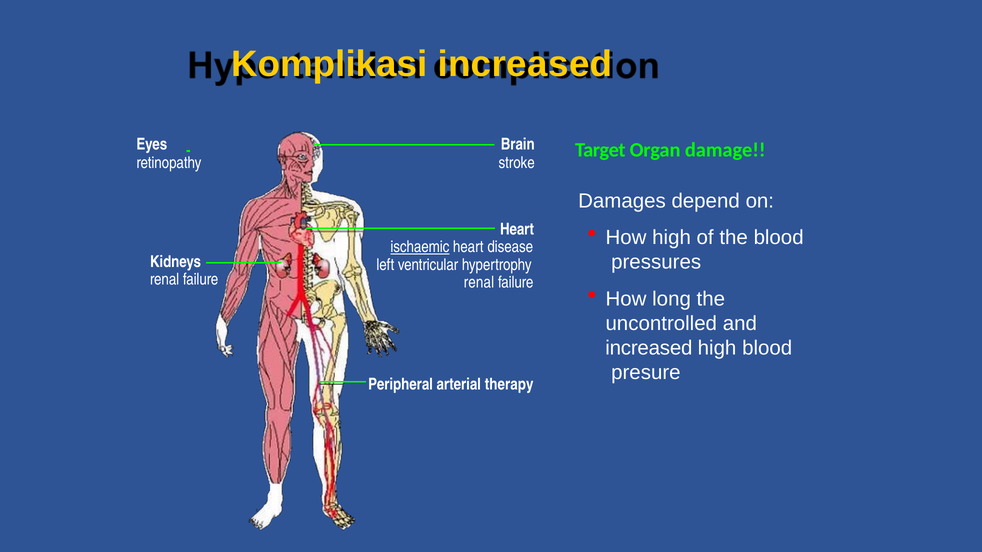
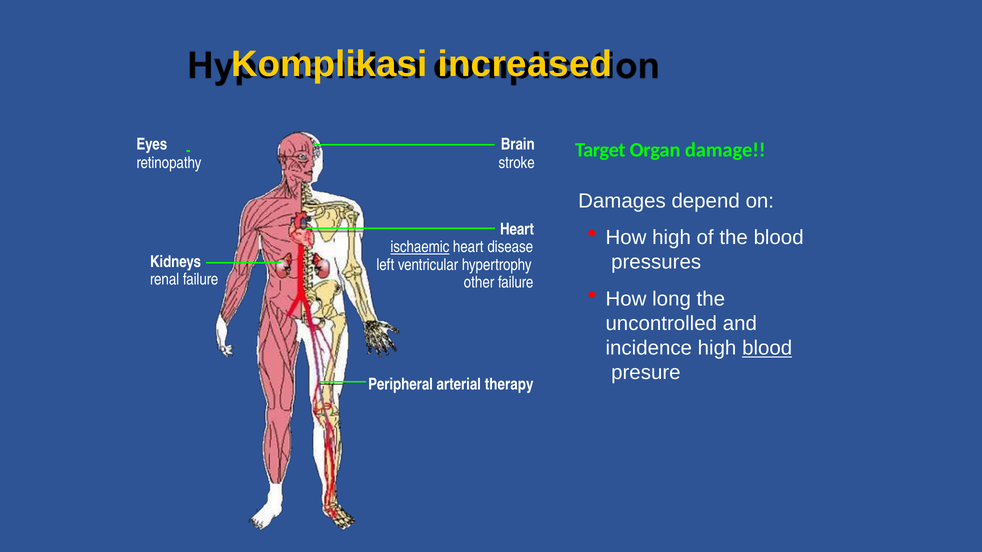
renal at (479, 283): renal -> other
increased at (649, 348): increased -> incidence
blood at (767, 348) underline: none -> present
